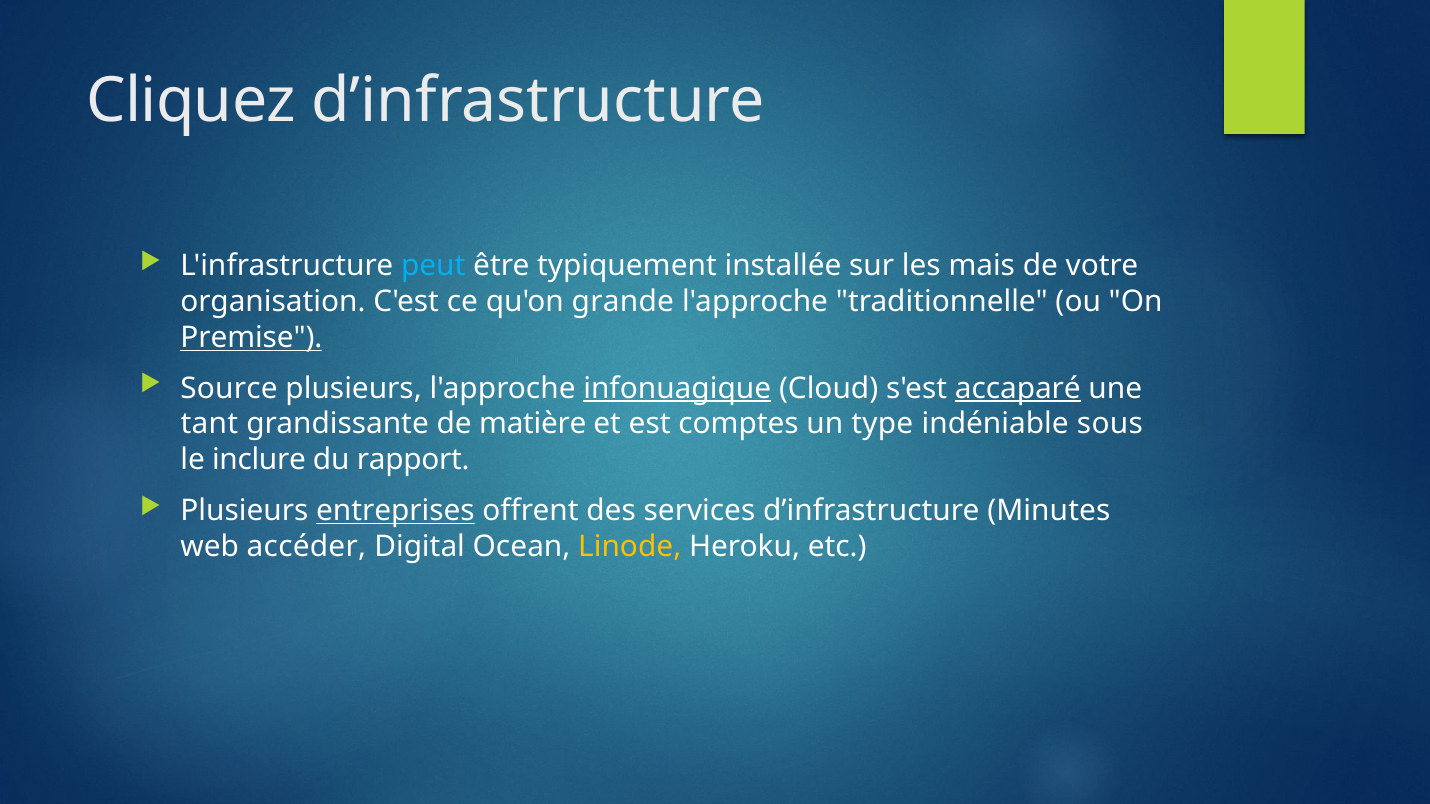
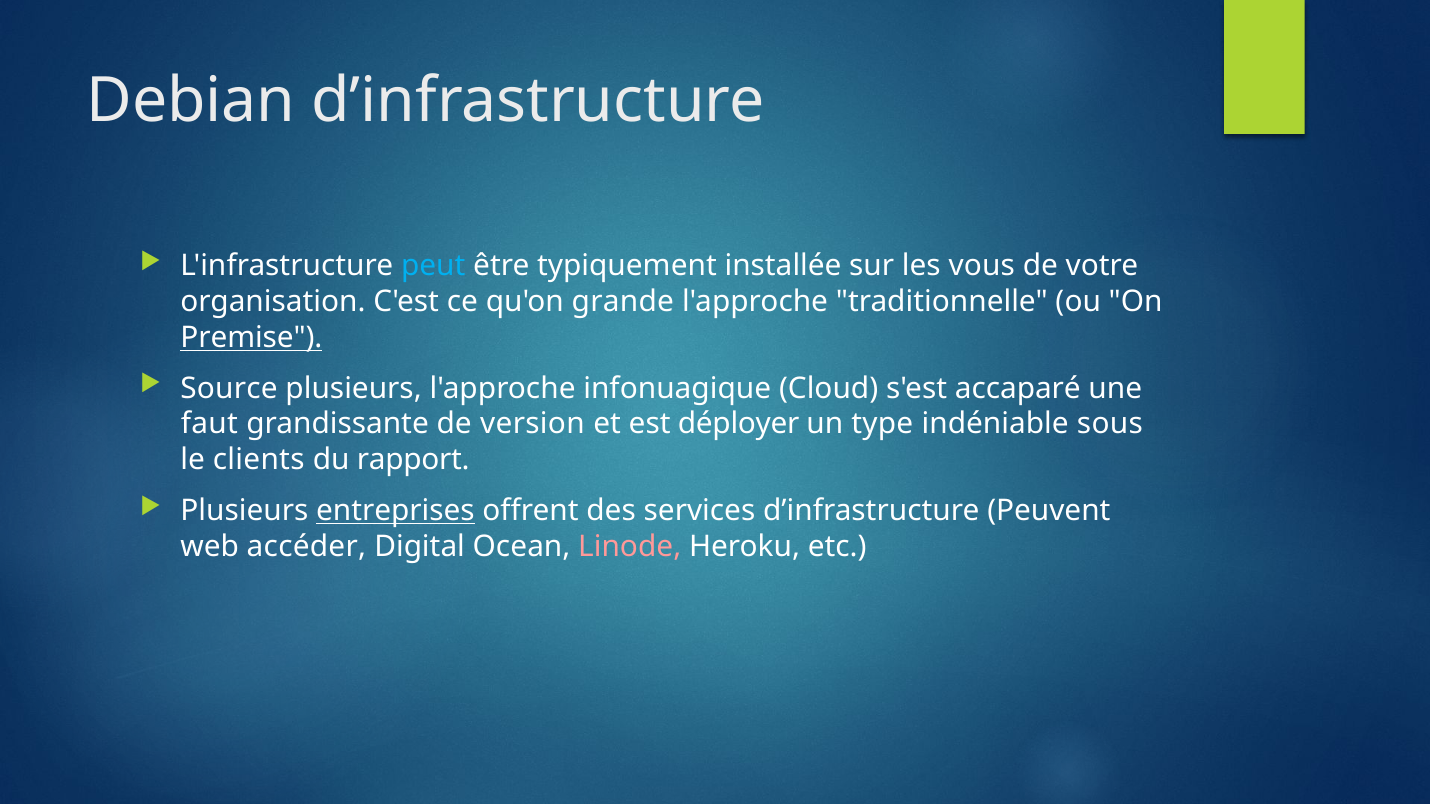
Cliquez: Cliquez -> Debian
mais: mais -> vous
infonuagique underline: present -> none
accaparé underline: present -> none
tant: tant -> faut
matière: matière -> version
comptes: comptes -> déployer
inclure: inclure -> clients
Minutes: Minutes -> Peuvent
Linode colour: yellow -> pink
